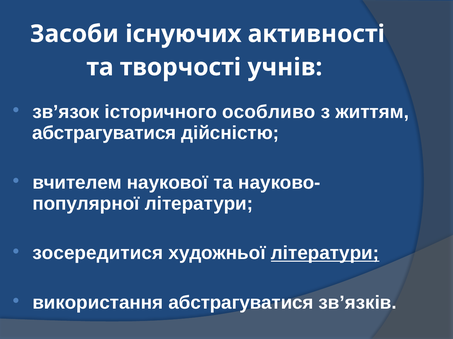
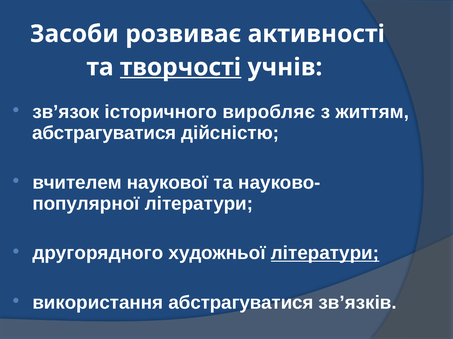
існуючих: існуючих -> розвиває
творчості underline: none -> present
особливо: особливо -> виробляє
зосередитися: зосередитися -> другорядного
